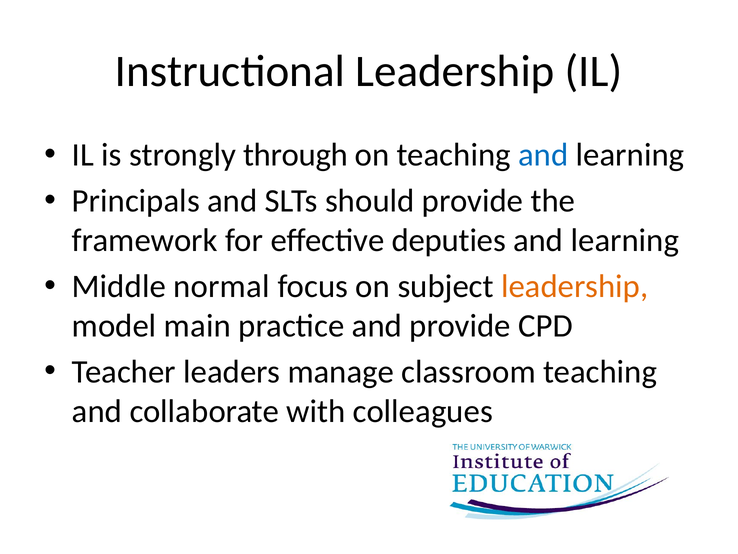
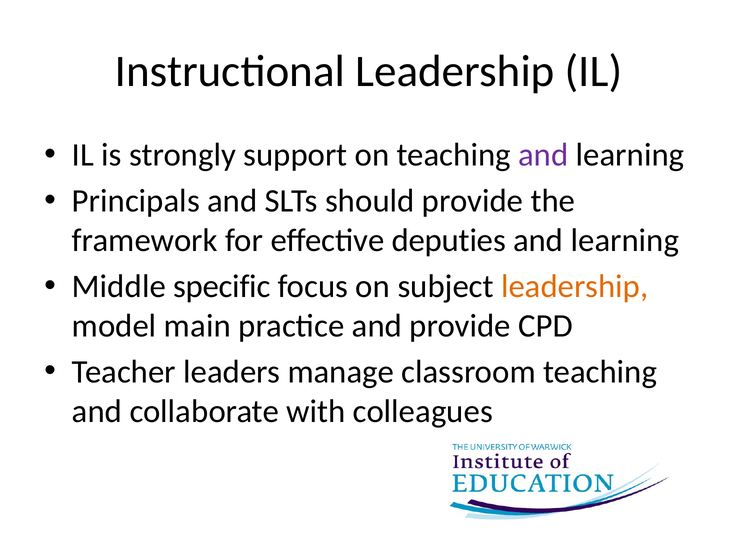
through: through -> support
and at (543, 155) colour: blue -> purple
normal: normal -> specific
